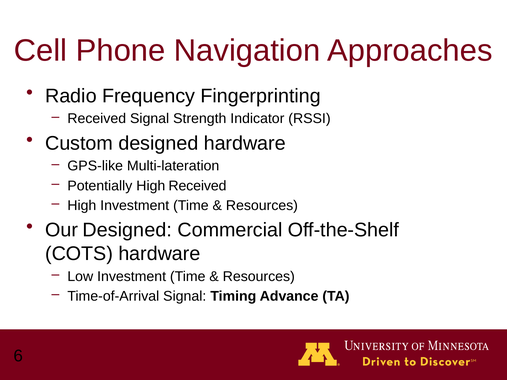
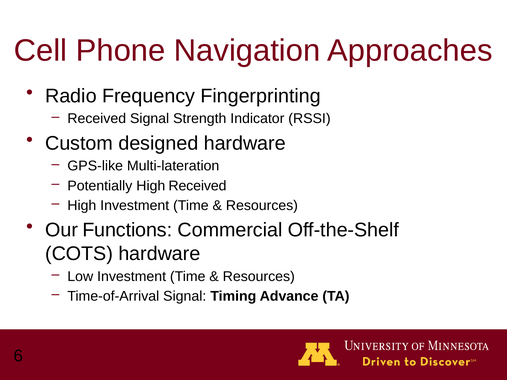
Our Designed: Designed -> Functions
